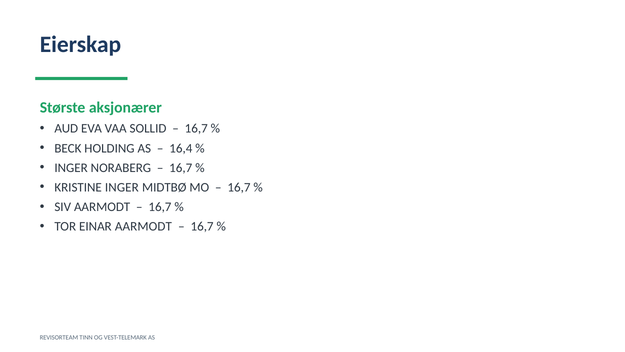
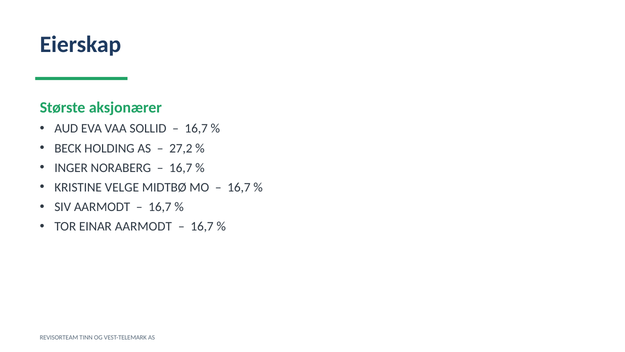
16,4: 16,4 -> 27,2
KRISTINE INGER: INGER -> VELGE
